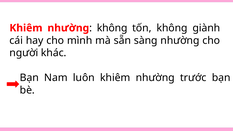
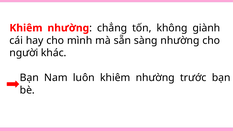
không at (112, 28): không -> chẳng
